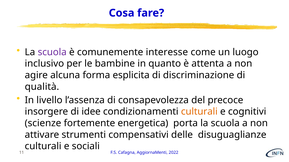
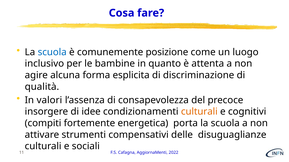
scuola at (52, 52) colour: purple -> blue
interesse: interesse -> posizione
livello: livello -> valori
scienze: scienze -> compiti
